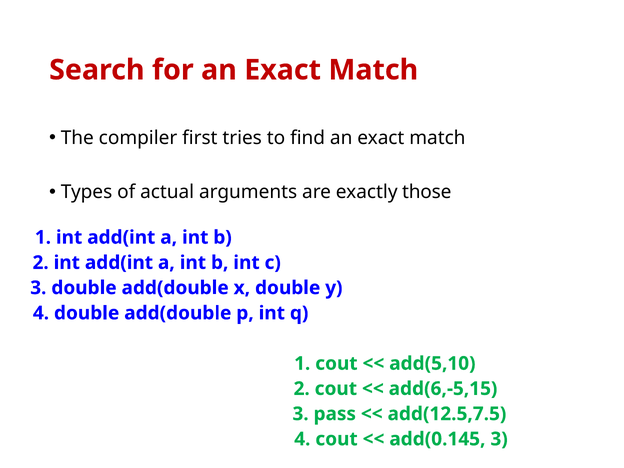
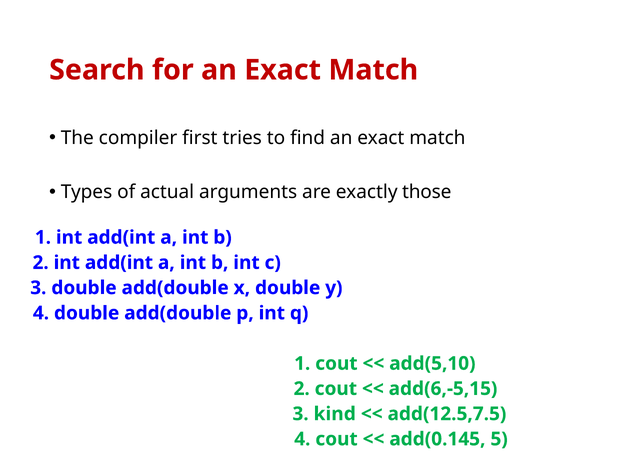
pass: pass -> kind
add(0.145 3: 3 -> 5
